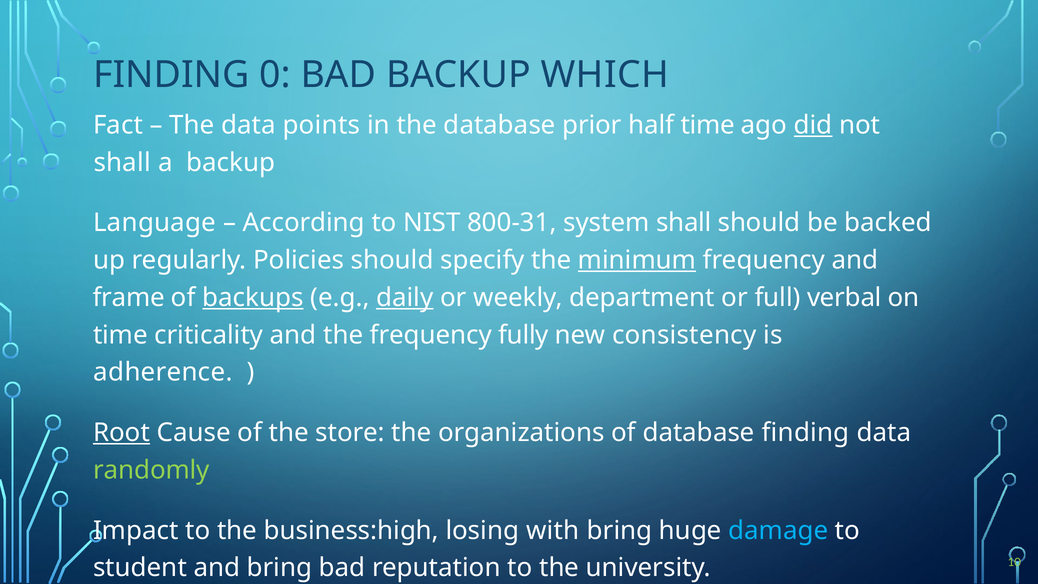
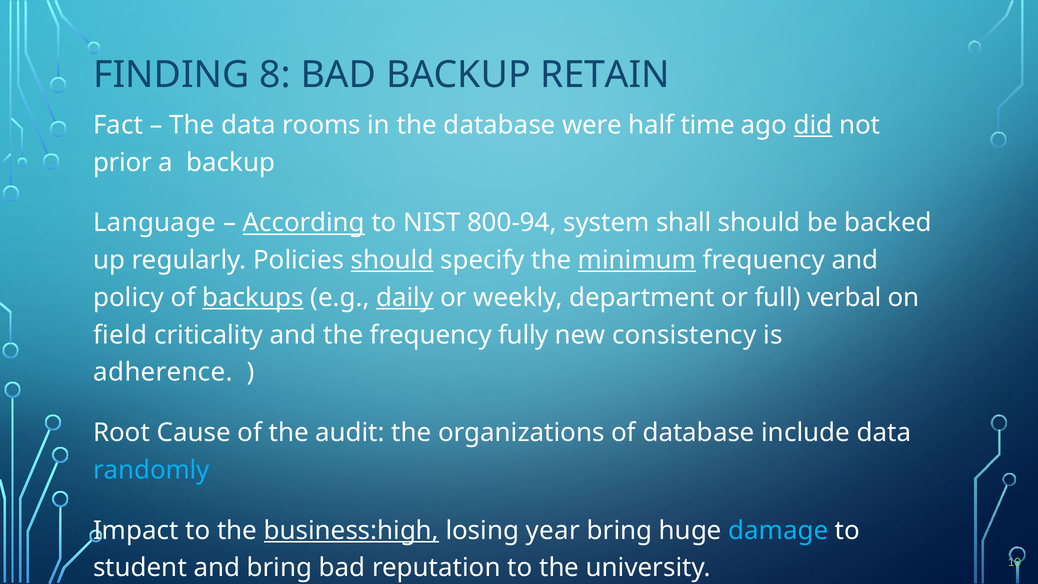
0: 0 -> 8
WHICH: WHICH -> RETAIN
points: points -> rooms
prior: prior -> were
shall at (122, 162): shall -> prior
According underline: none -> present
800-31: 800-31 -> 800-94
should at (392, 260) underline: none -> present
frame: frame -> policy
time at (120, 335): time -> field
Root underline: present -> none
store: store -> audit
database finding: finding -> include
randomly colour: light green -> light blue
business:high underline: none -> present
with: with -> year
